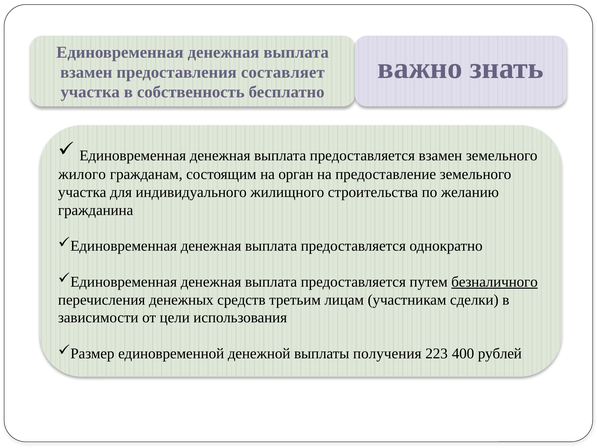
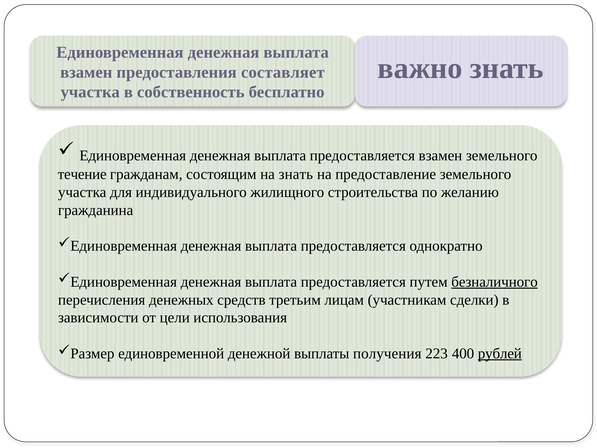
жилого: жилого -> течение
на орган: орган -> знать
рублей underline: none -> present
